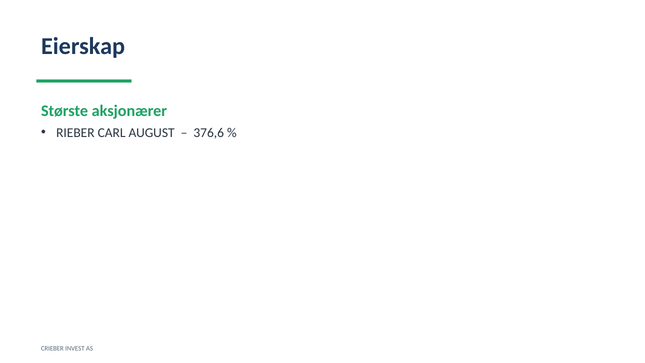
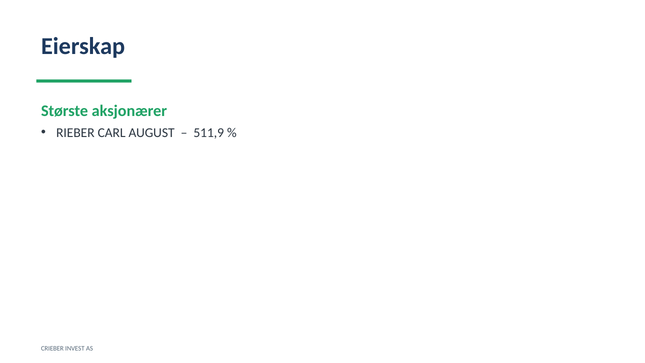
376,6: 376,6 -> 511,9
